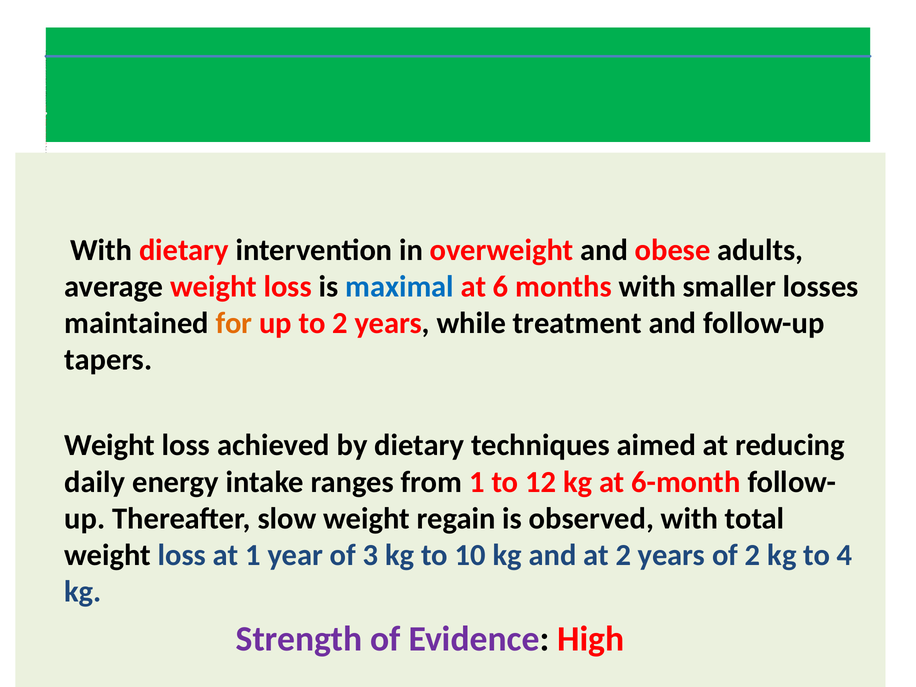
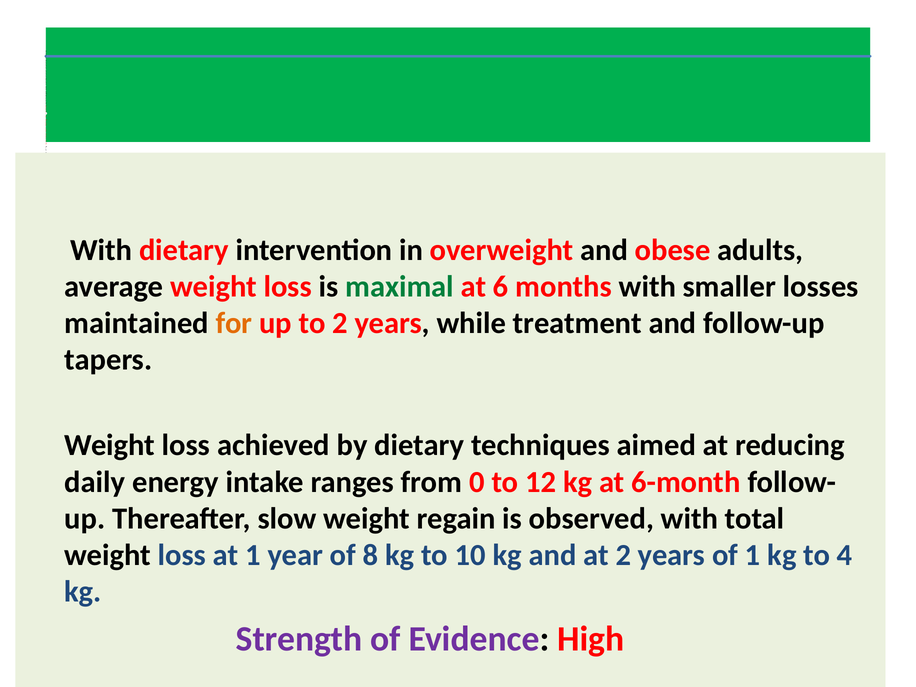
maximal colour: blue -> green
from 1: 1 -> 0
3: 3 -> 8
of 2: 2 -> 1
